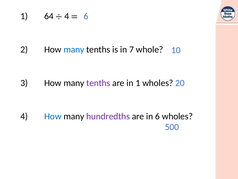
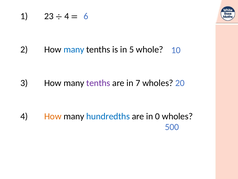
64: 64 -> 23
7: 7 -> 5
in 1: 1 -> 7
How at (53, 116) colour: blue -> orange
hundredths colour: purple -> blue
in 6: 6 -> 0
